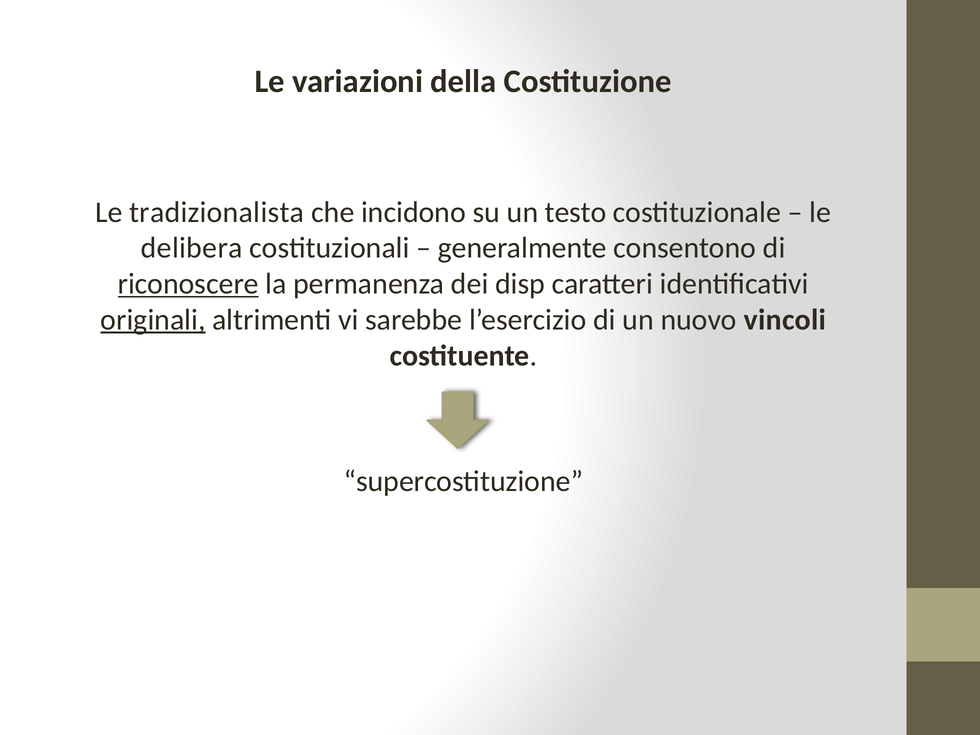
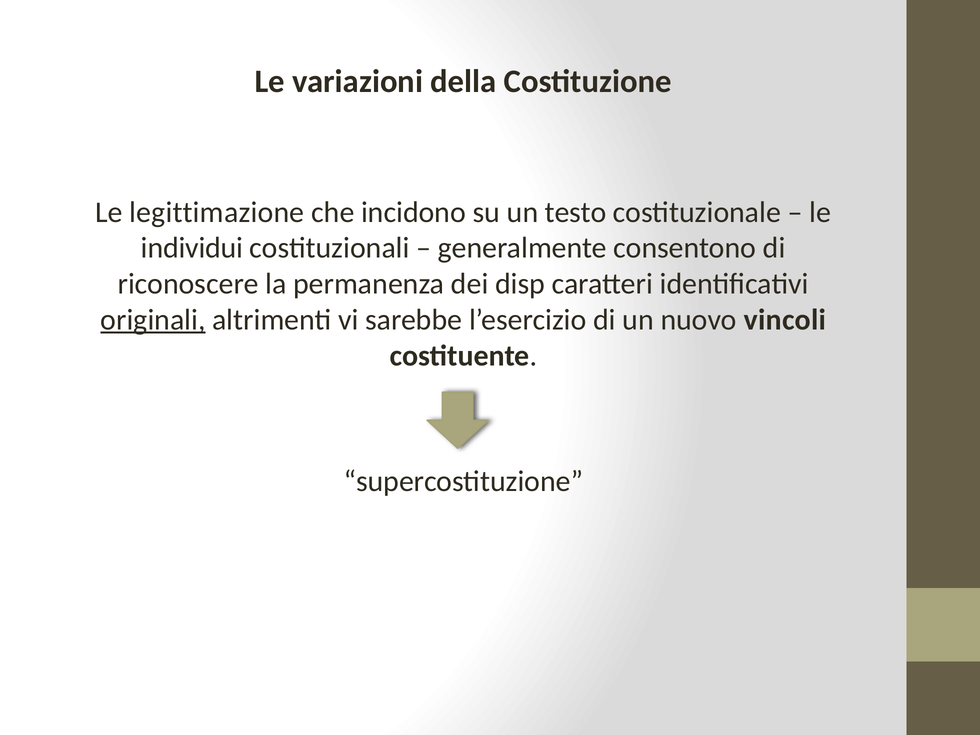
tradizionalista: tradizionalista -> legittimazione
delibera: delibera -> individui
riconoscere underline: present -> none
